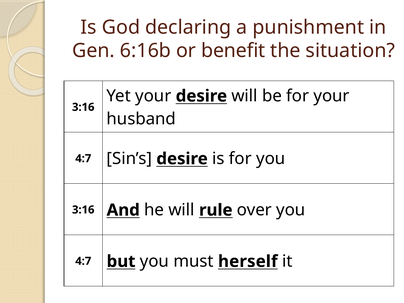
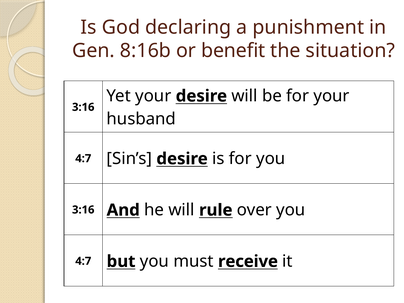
6:16b: 6:16b -> 8:16b
herself: herself -> receive
